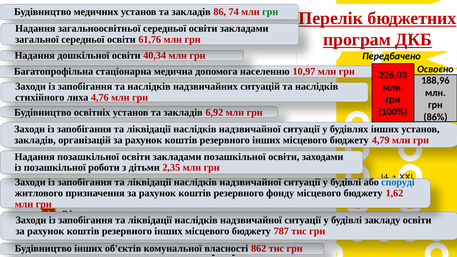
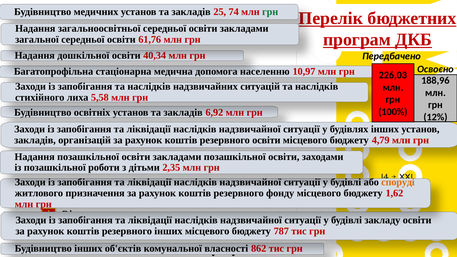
86: 86 -> 25
4,76: 4,76 -> 5,58
86%: 86% -> 12%
інших at (266, 140): інших -> освіти
споруді colour: blue -> orange
